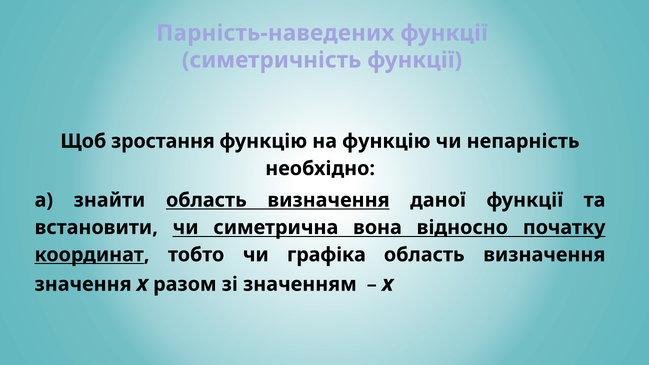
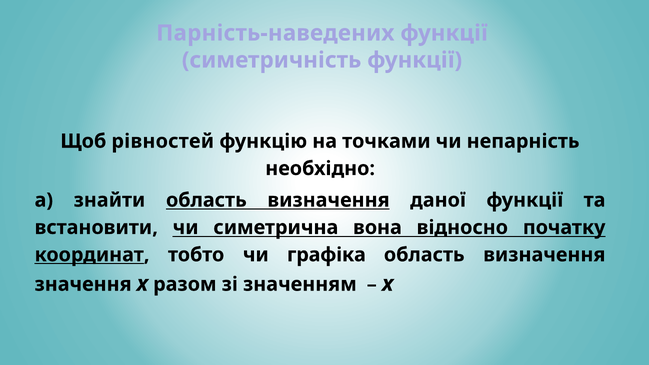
зростання: зростання -> рівностей
на функцію: функцію -> точками
